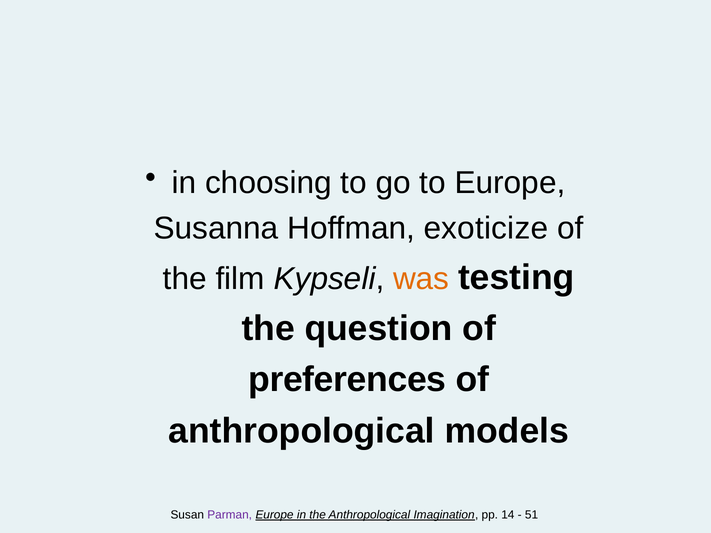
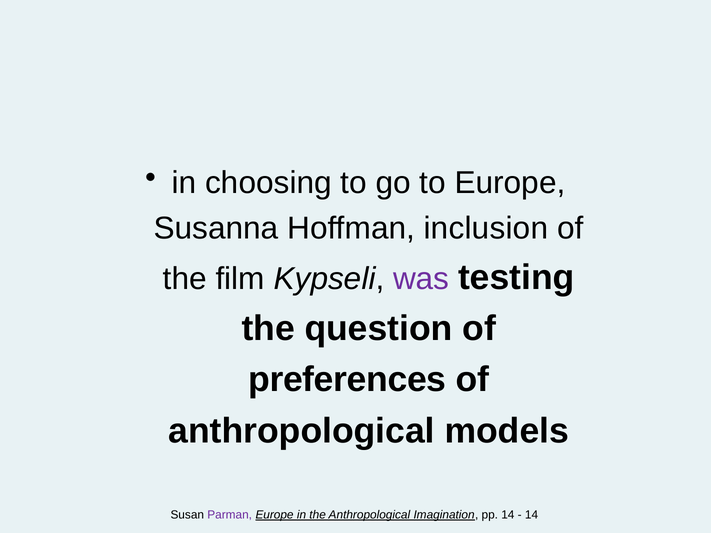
exoticize: exoticize -> inclusion
was colour: orange -> purple
51 at (532, 515): 51 -> 14
